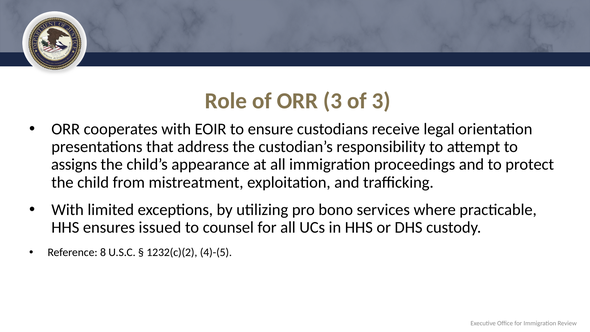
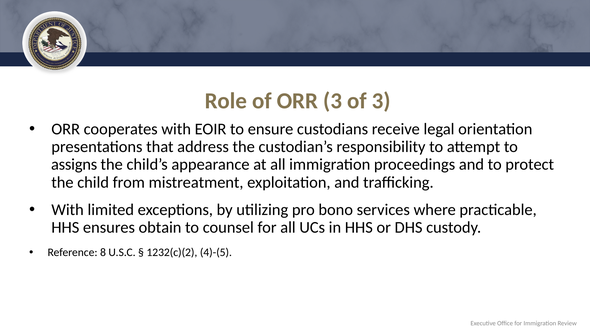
issued: issued -> obtain
